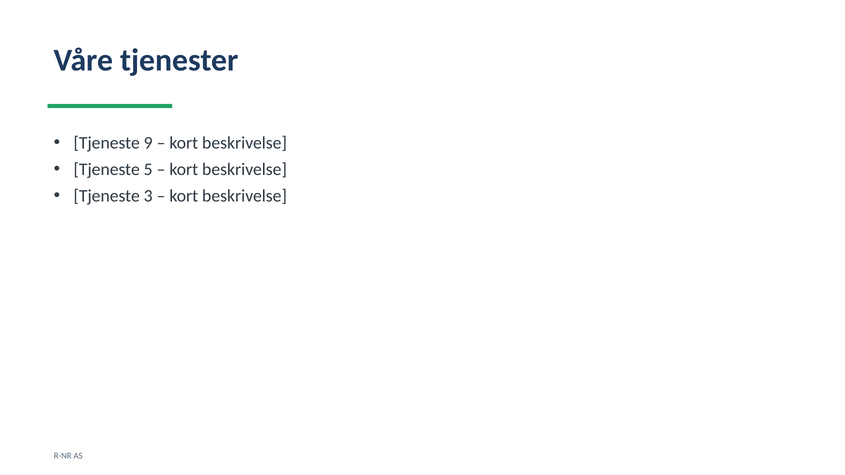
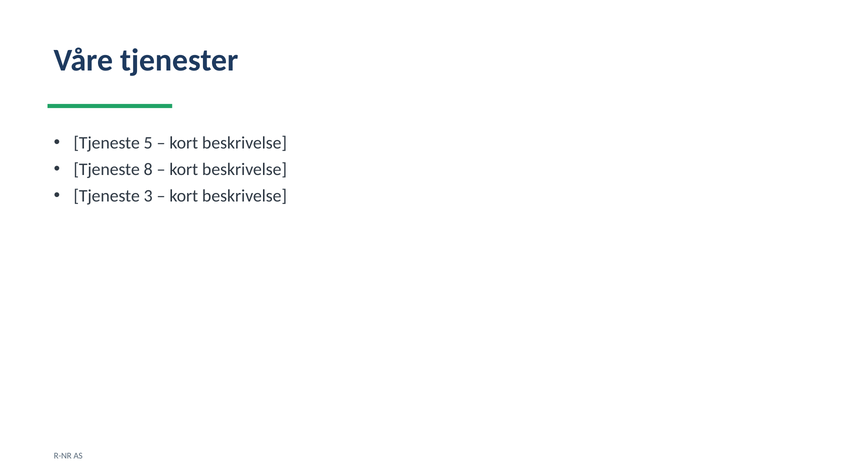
9: 9 -> 5
5: 5 -> 8
